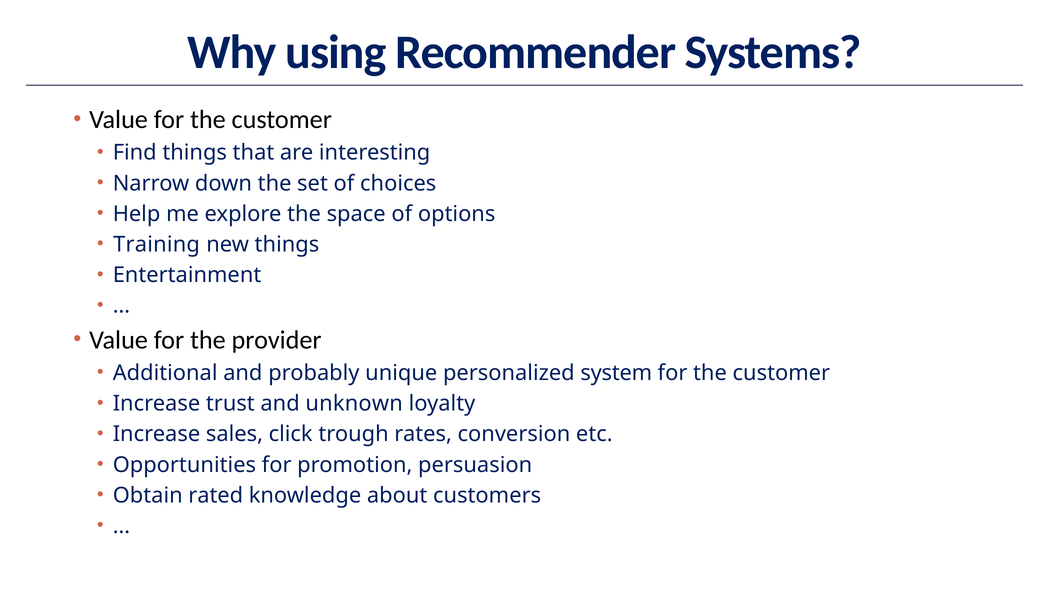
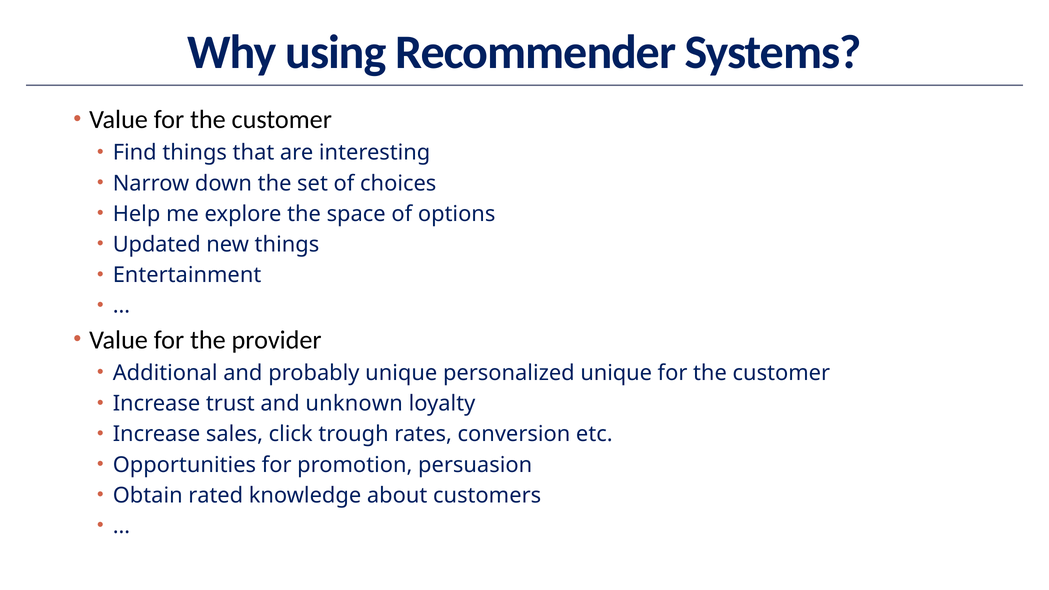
Training: Training -> Updated
personalized system: system -> unique
